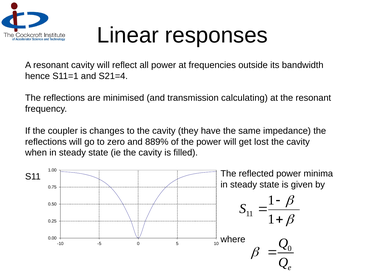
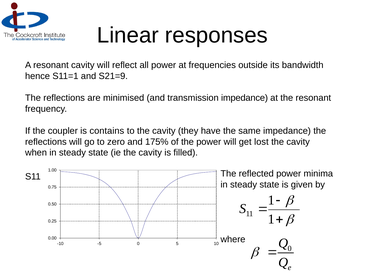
S21=4: S21=4 -> S21=9
transmission calculating: calculating -> impedance
changes: changes -> contains
889%: 889% -> 175%
